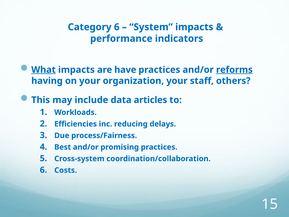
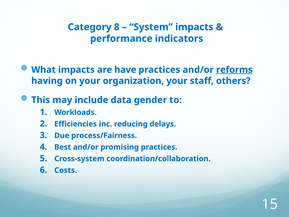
Category 6: 6 -> 8
What underline: present -> none
articles: articles -> gender
